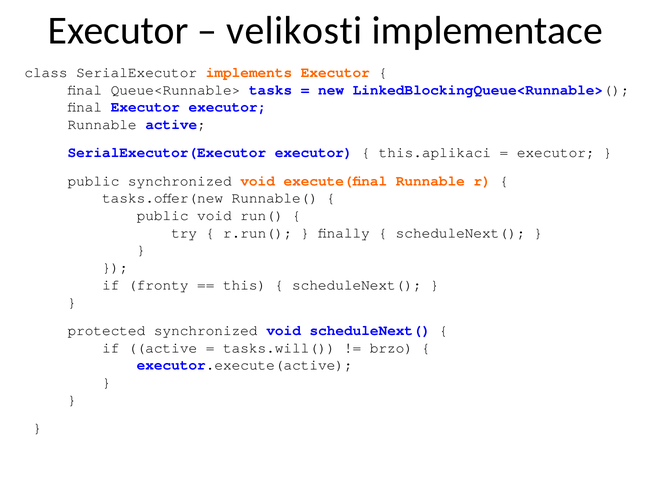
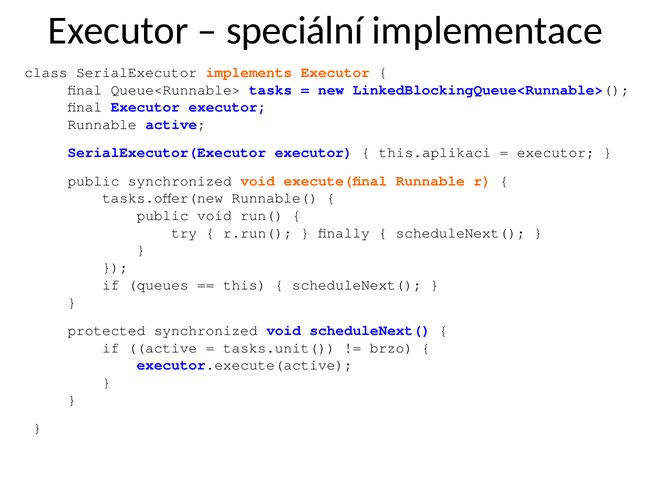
velikosti: velikosti -> speciální
fronty: fronty -> queues
tasks.will(: tasks.will( -> tasks.unit(
